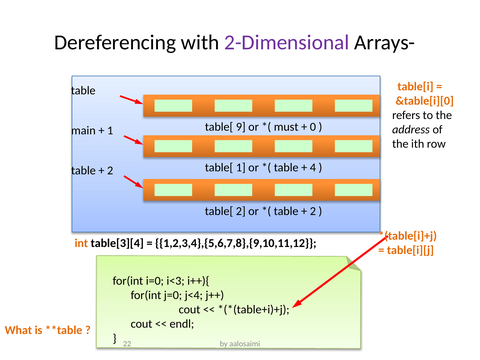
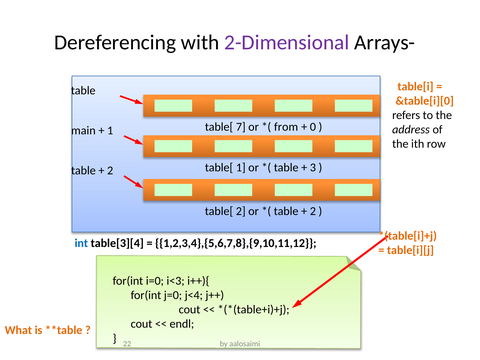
9: 9 -> 7
must: must -> from
4: 4 -> 3
int colour: orange -> blue
